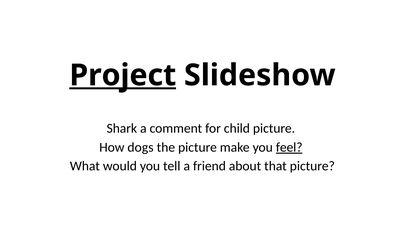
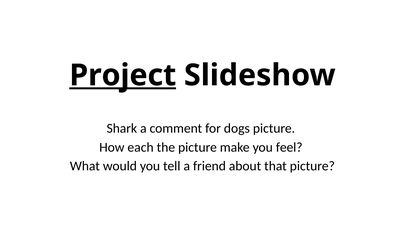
child: child -> dogs
dogs: dogs -> each
feel underline: present -> none
